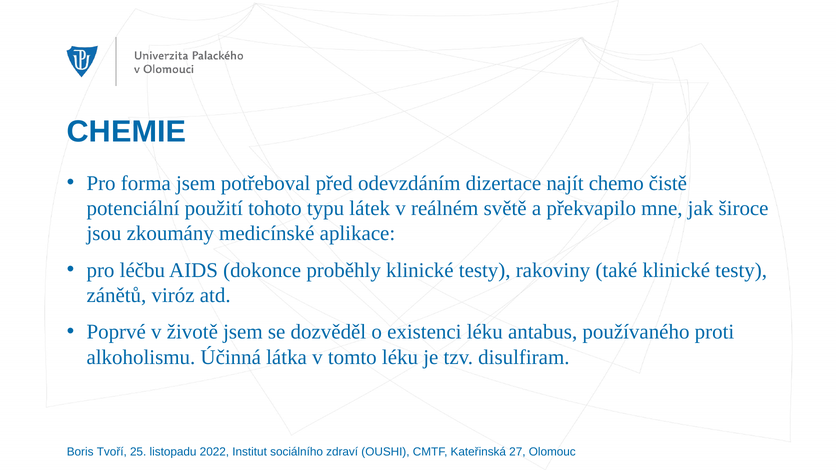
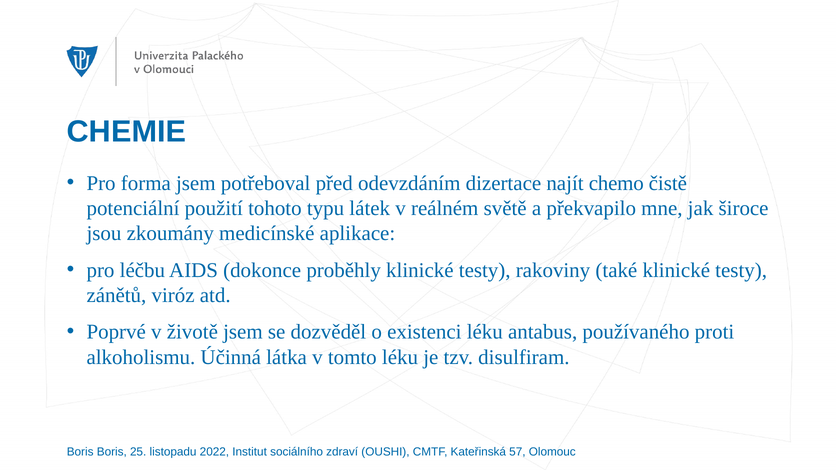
Boris Tvoří: Tvoří -> Boris
27: 27 -> 57
